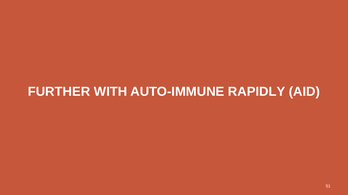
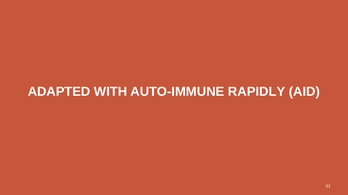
FURTHER: FURTHER -> ADAPTED
